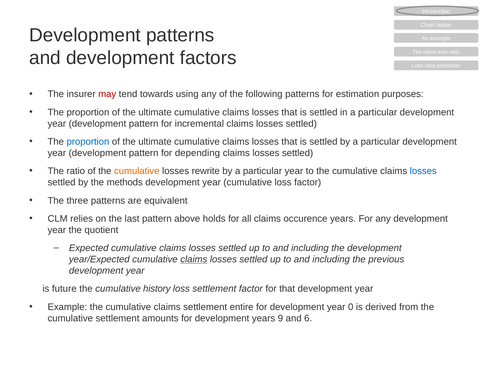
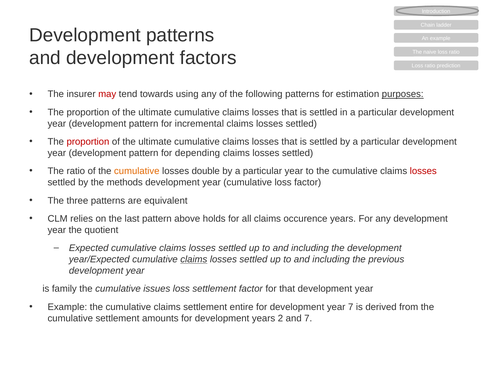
purposes underline: none -> present
proportion at (88, 142) colour: blue -> red
rewrite: rewrite -> double
losses at (423, 171) colour: blue -> red
future: future -> family
history: history -> issues
year 0: 0 -> 7
9: 9 -> 2
and 6: 6 -> 7
